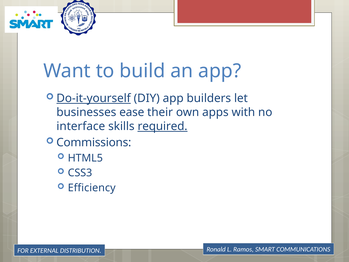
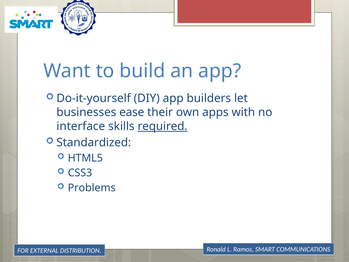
Do-it-yourself underline: present -> none
Commissions: Commissions -> Standardized
Efficiency: Efficiency -> Problems
